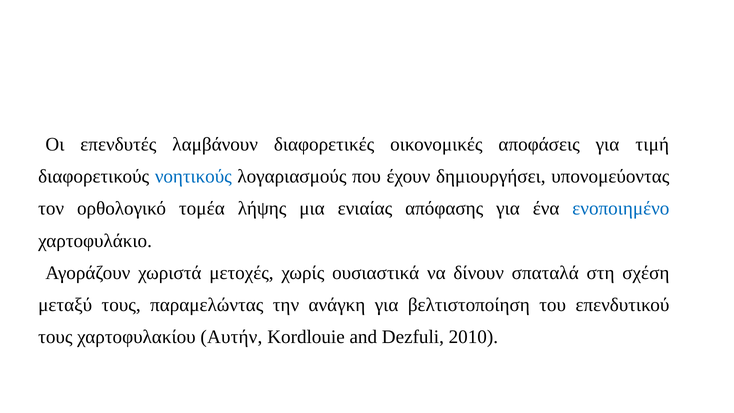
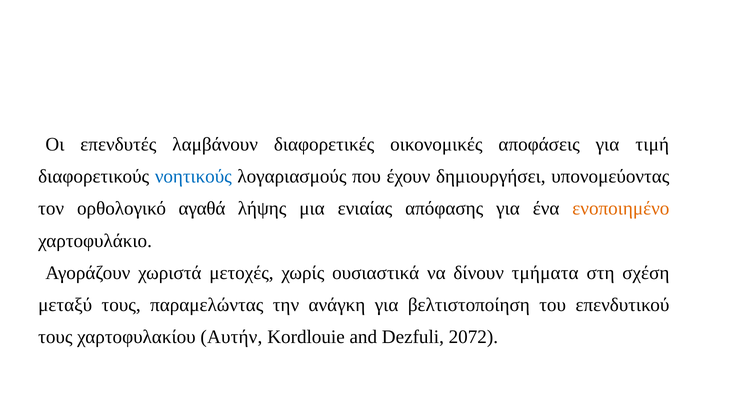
τομέα: τομέα -> αγαθά
ενοποιημένο colour: blue -> orange
σπαταλά: σπαταλά -> τμήματα
2010: 2010 -> 2072
